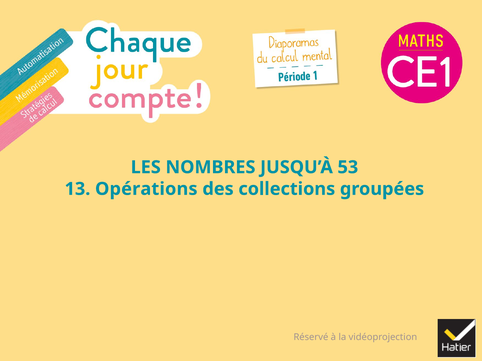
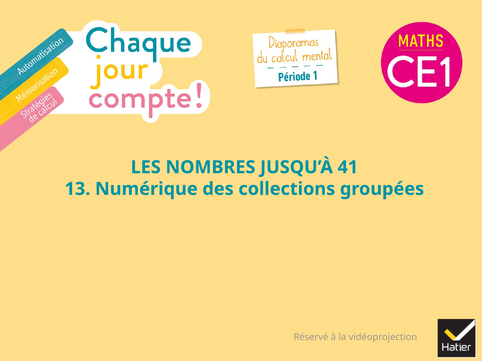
53: 53 -> 41
Opérations: Opérations -> Numérique
